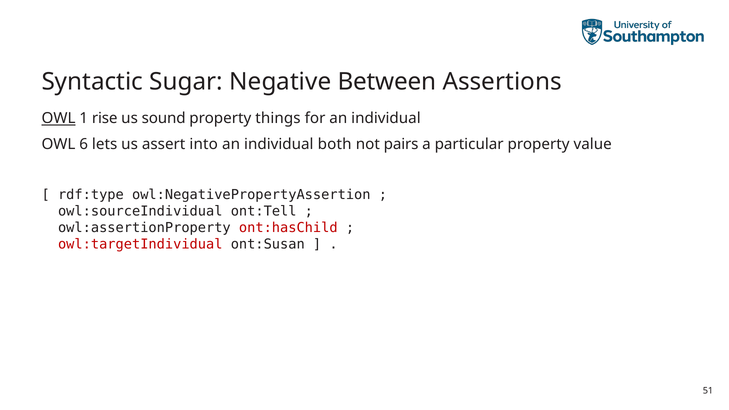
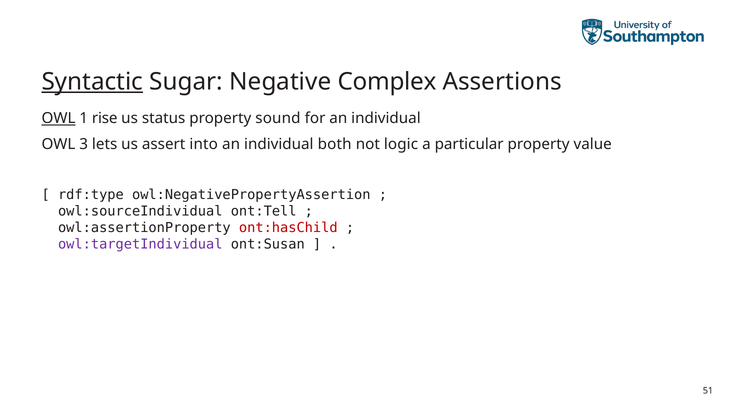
Syntactic underline: none -> present
Between: Between -> Complex
sound: sound -> status
things: things -> sound
6: 6 -> 3
pairs: pairs -> logic
owl:targetIndividual colour: red -> purple
